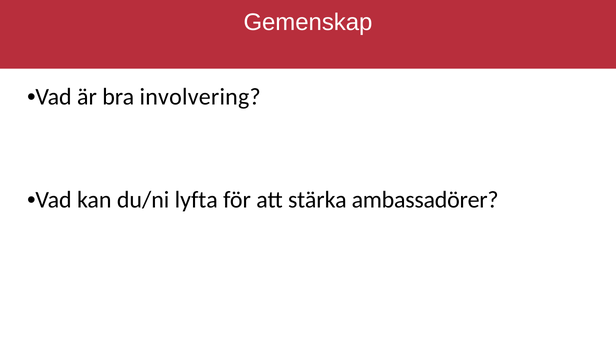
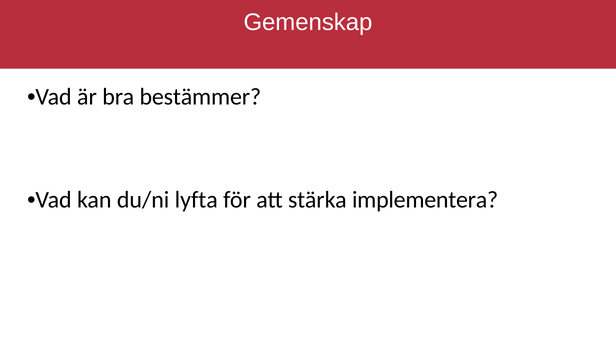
involvering: involvering -> bestämmer
ambassadörer: ambassadörer -> implementera
